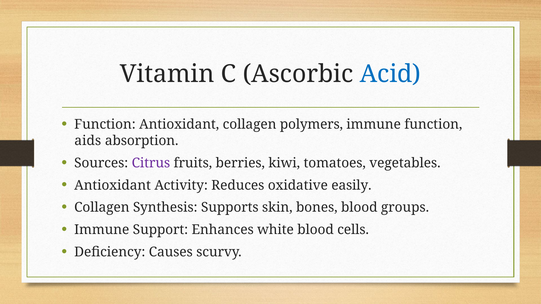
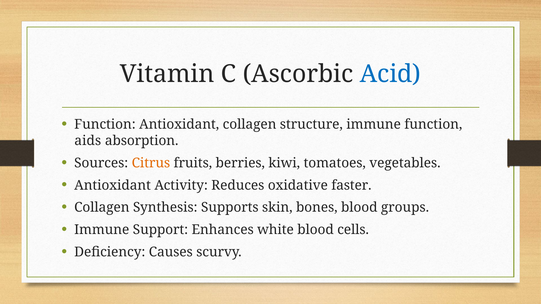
polymers: polymers -> structure
Citrus colour: purple -> orange
easily: easily -> faster
